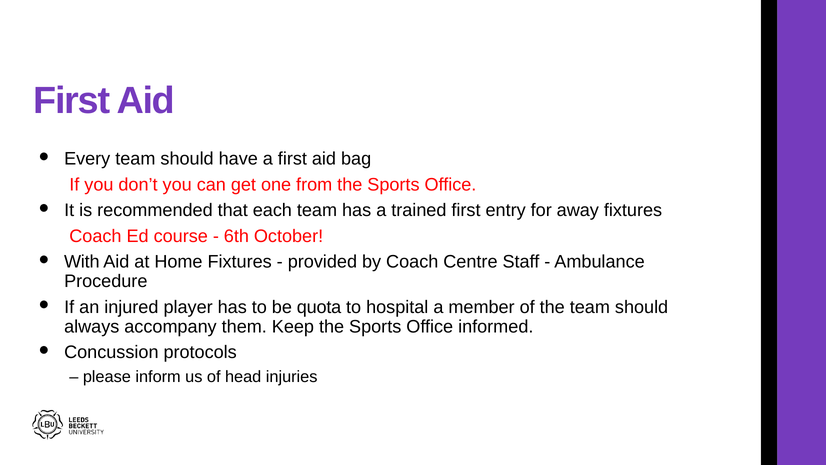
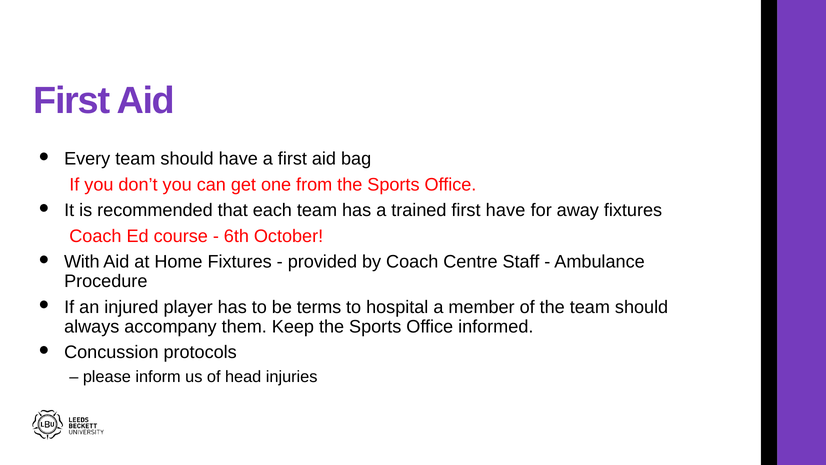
first entry: entry -> have
quota: quota -> terms
